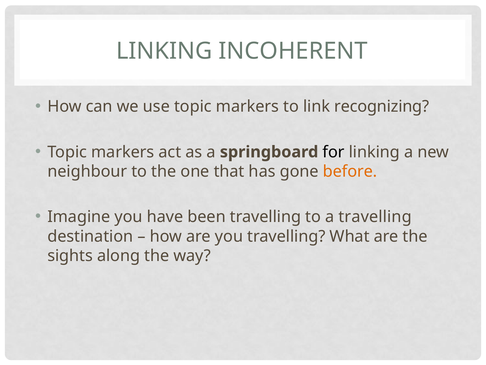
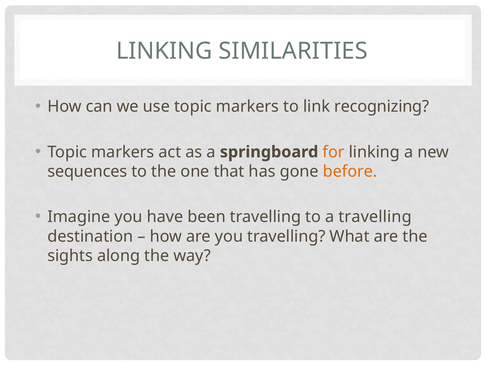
INCOHERENT: INCOHERENT -> SIMILARITIES
for colour: black -> orange
neighbour: neighbour -> sequences
